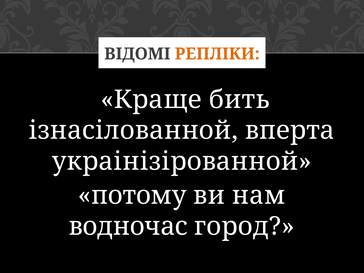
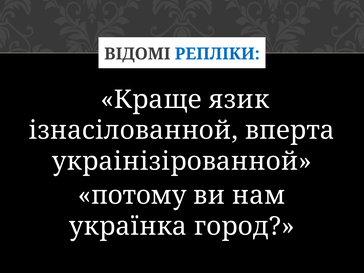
РЕПЛІКИ colour: orange -> blue
бить: бить -> язик
водночас: водночас -> українка
